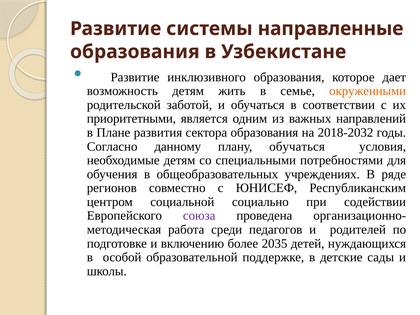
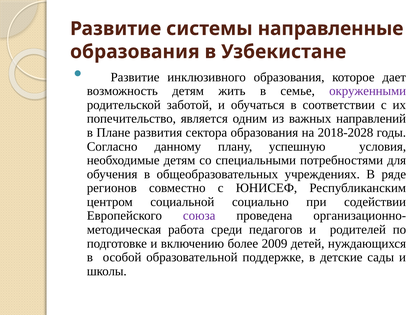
окруженными colour: orange -> purple
приоритетными: приоритетными -> попечительство
2018-2032: 2018-2032 -> 2018-2028
плану обучаться: обучаться -> успешную
2035: 2035 -> 2009
